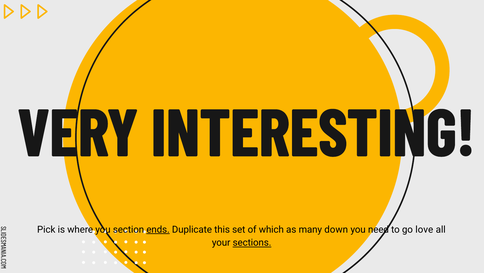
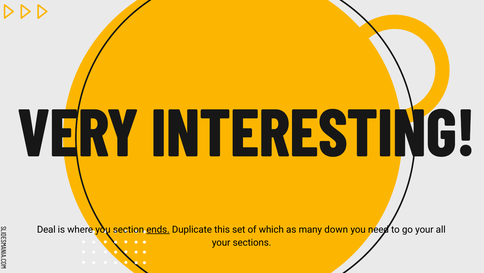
Pick: Pick -> Deal
go love: love -> your
sections underline: present -> none
